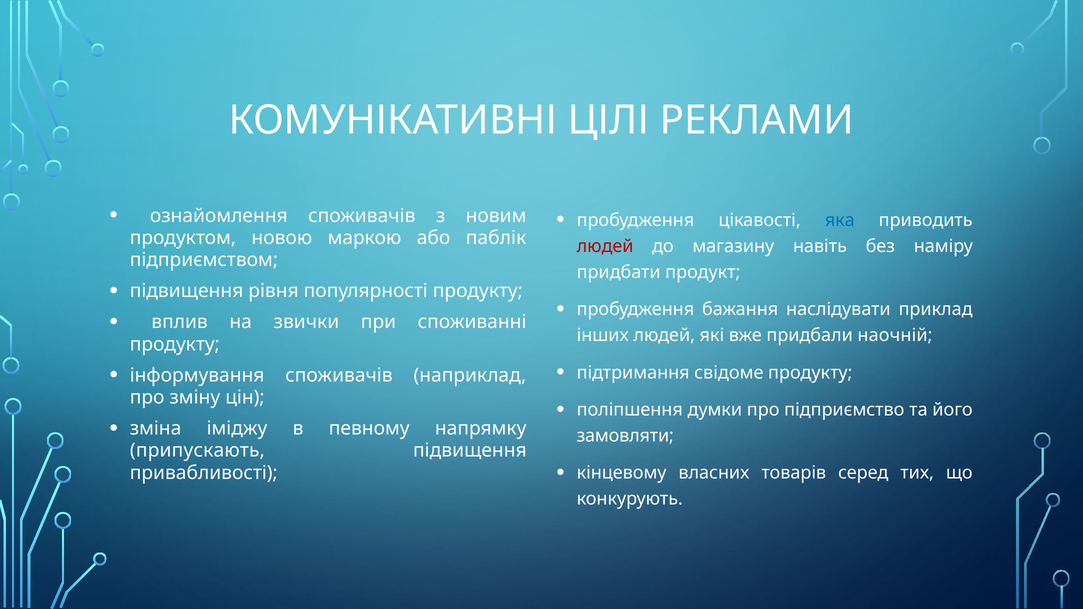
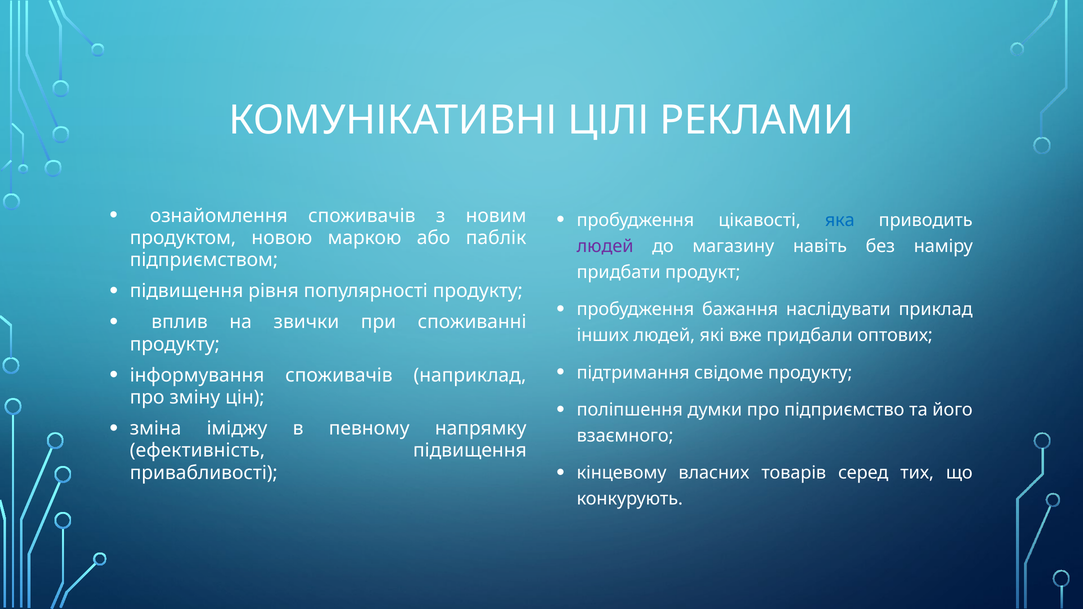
людей at (605, 246) colour: red -> purple
наочній: наочній -> оптових
замовляти: замовляти -> взаємного
припускають: припускають -> ефективність
